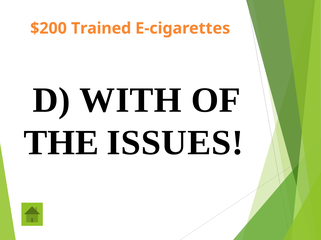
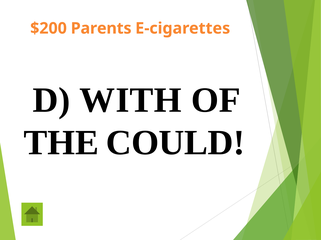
Trained: Trained -> Parents
ISSUES: ISSUES -> COULD
